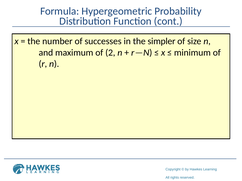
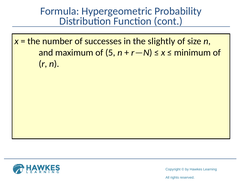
simpler: simpler -> slightly
2: 2 -> 5
